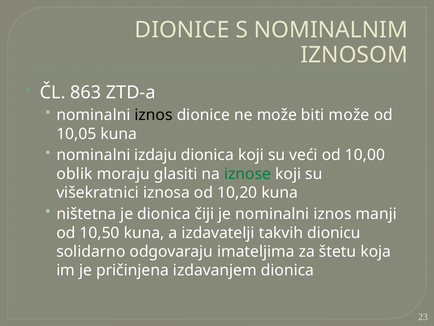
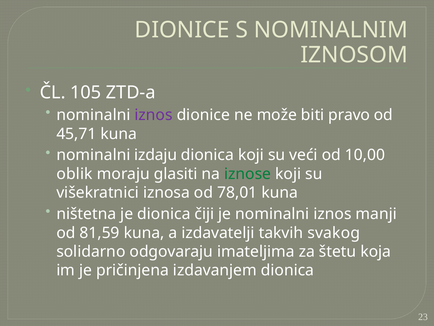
863: 863 -> 105
iznos at (154, 115) colour: black -> purple
biti može: može -> pravo
10,05: 10,05 -> 45,71
10,20: 10,20 -> 78,01
10,50: 10,50 -> 81,59
dionicu: dionicu -> svakog
